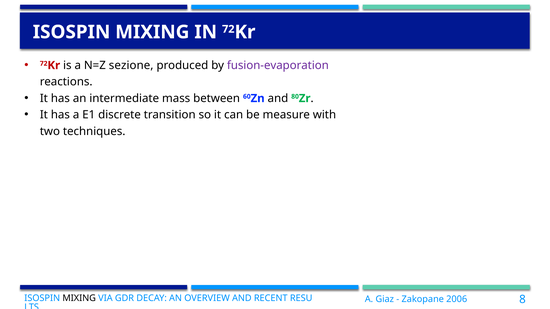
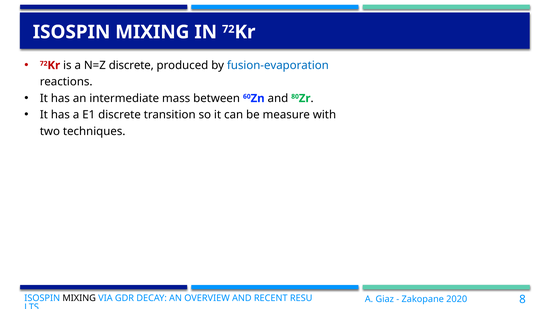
N=Z sezione: sezione -> discrete
fusion-evaporation colour: purple -> blue
2006: 2006 -> 2020
